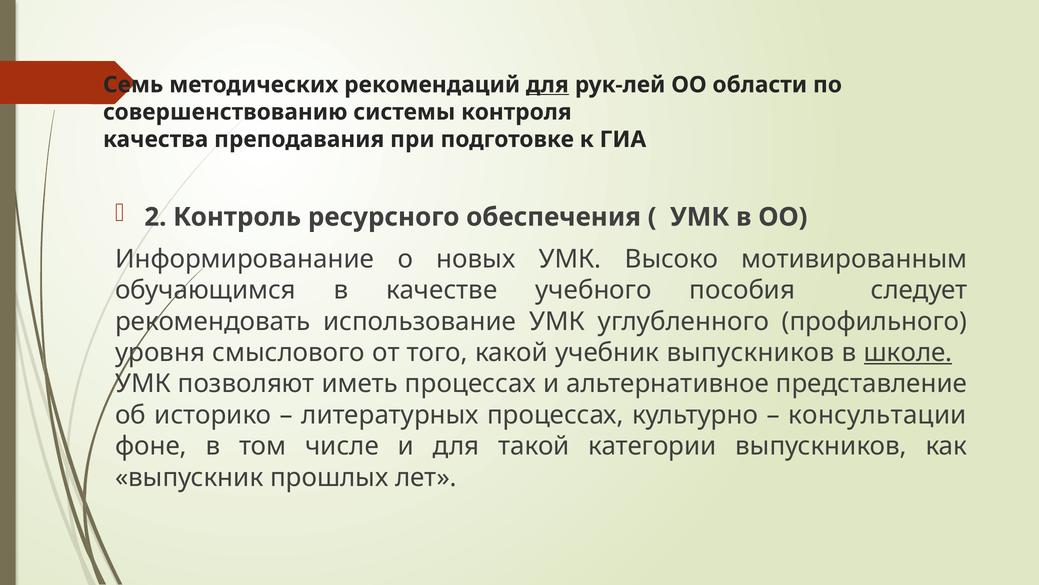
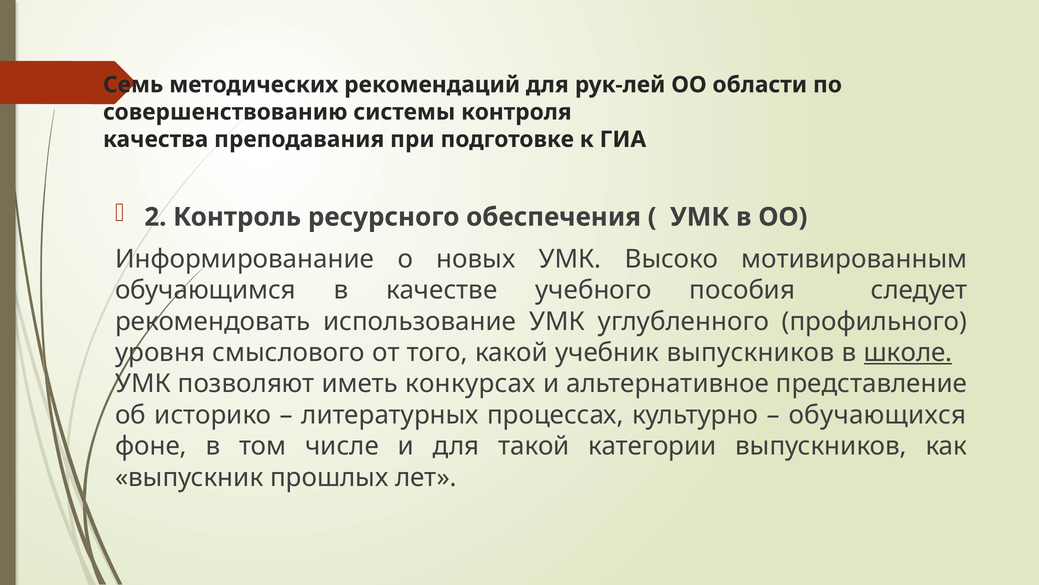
для at (547, 85) underline: present -> none
иметь процессах: процессах -> конкурсах
консультации: консультации -> обучающихся
